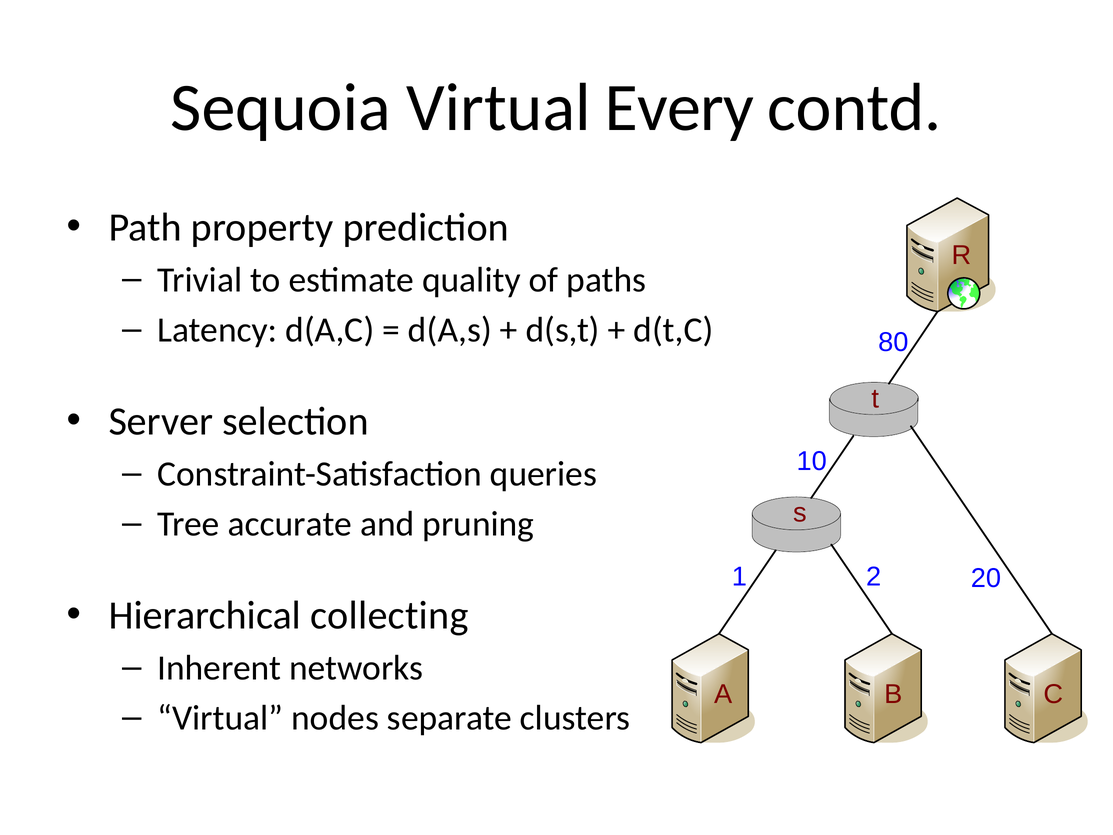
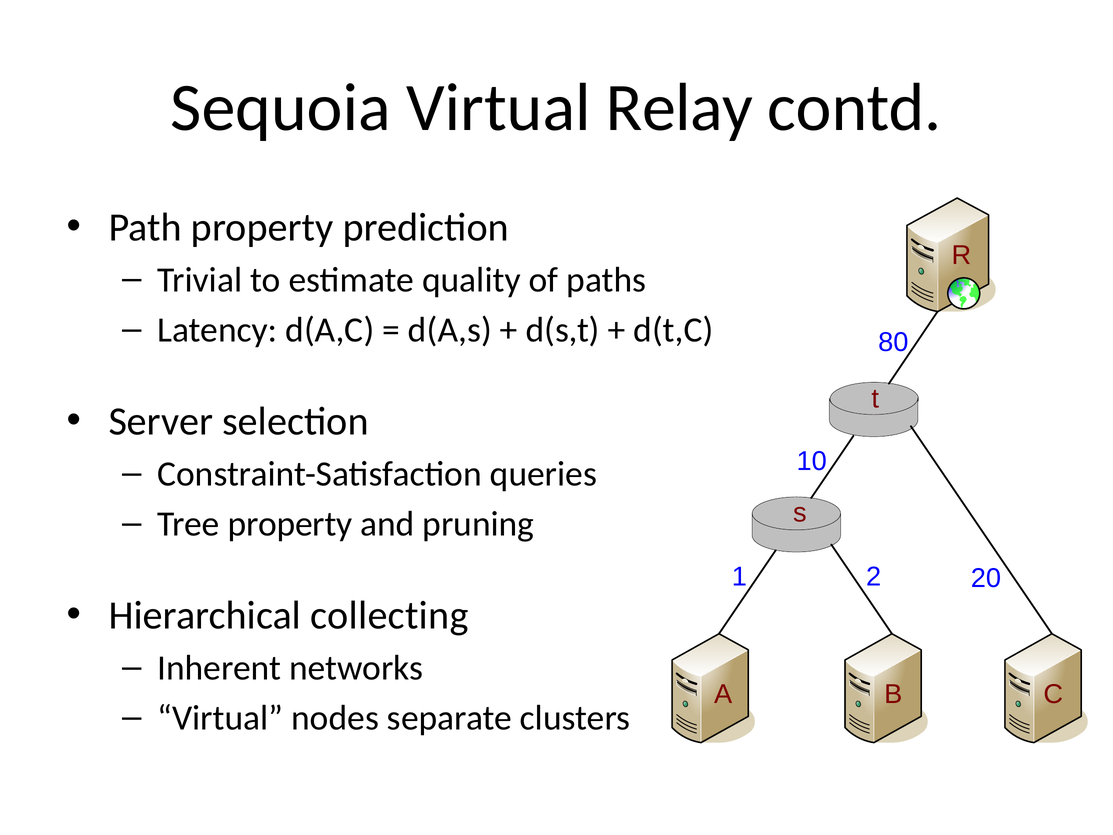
Every: Every -> Relay
Tree accurate: accurate -> property
